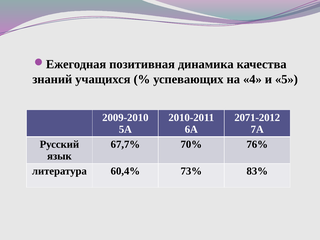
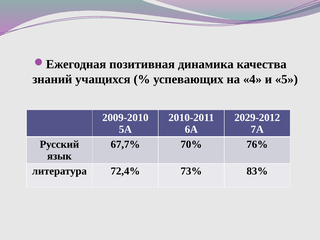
2071-2012: 2071-2012 -> 2029-2012
60,4%: 60,4% -> 72,4%
